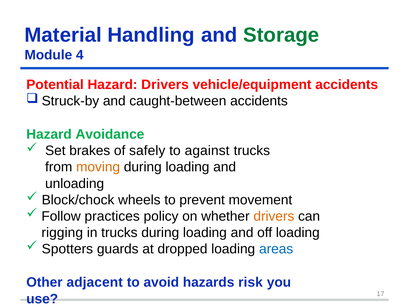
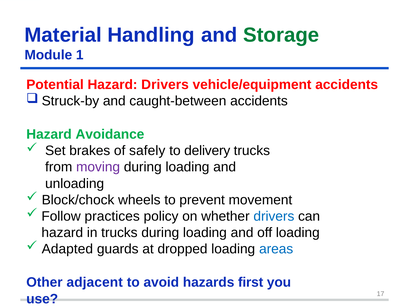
4: 4 -> 1
against: against -> delivery
moving colour: orange -> purple
drivers at (274, 216) colour: orange -> blue
rigging at (62, 232): rigging -> hazard
Spotters: Spotters -> Adapted
risk: risk -> first
